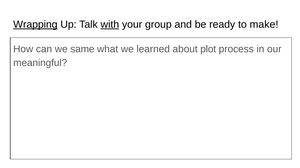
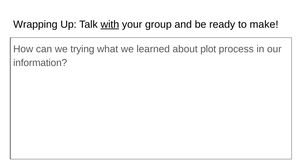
Wrapping underline: present -> none
same: same -> trying
meaningful: meaningful -> information
